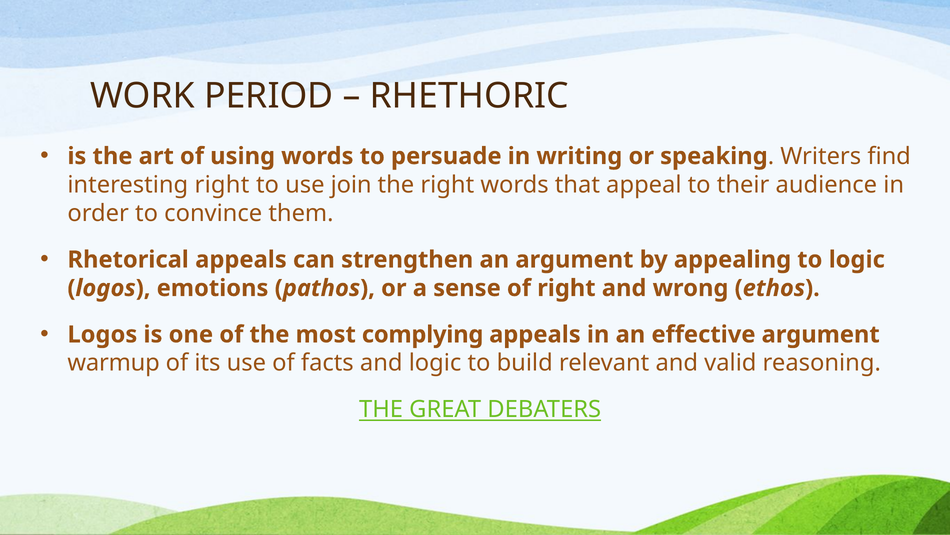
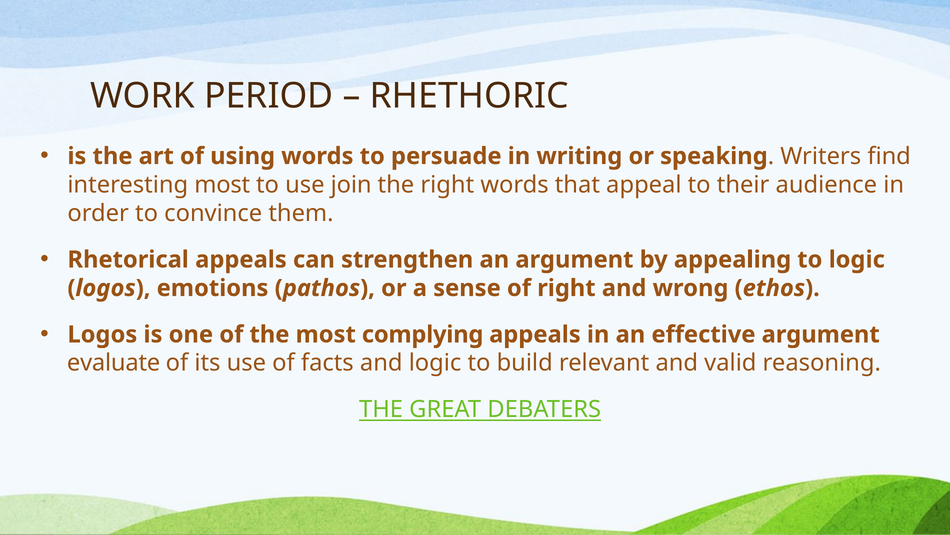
interesting right: right -> most
warmup: warmup -> evaluate
